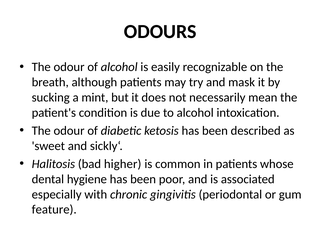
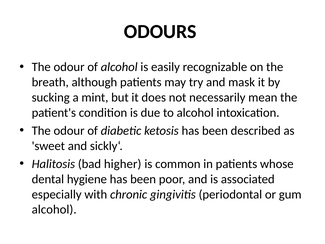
feature at (54, 209): feature -> alcohol
